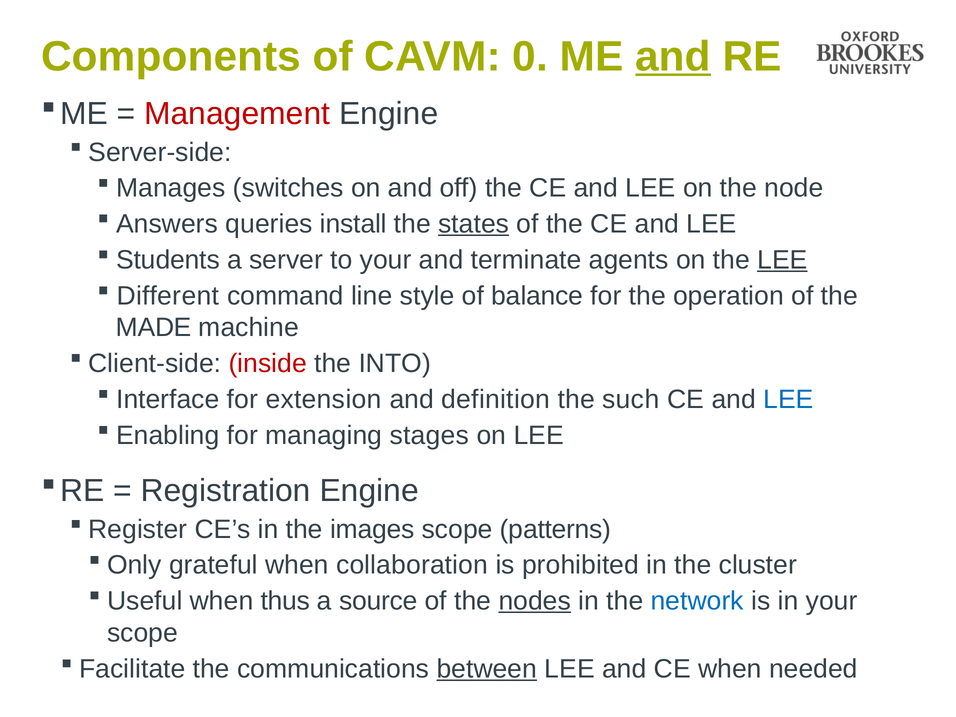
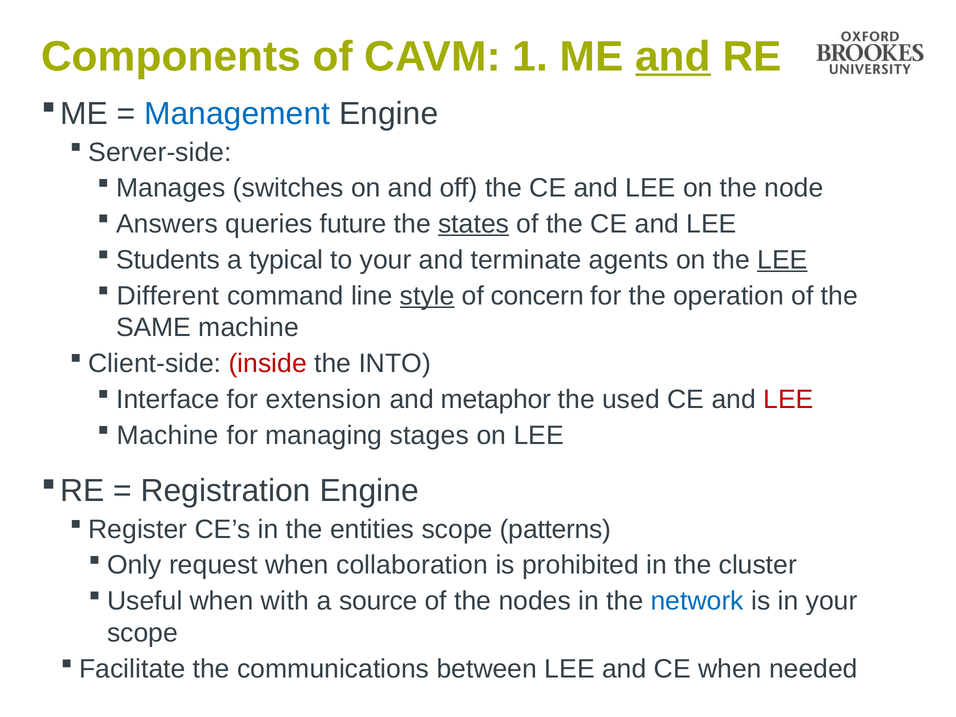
0: 0 -> 1
Management colour: red -> blue
install: install -> future
server: server -> typical
style underline: none -> present
balance: balance -> concern
MADE: MADE -> SAME
definition: definition -> metaphor
such: such -> used
LEE at (788, 399) colour: blue -> red
Enabling at (168, 435): Enabling -> Machine
images: images -> entities
grateful: grateful -> request
thus: thus -> with
nodes underline: present -> none
between underline: present -> none
